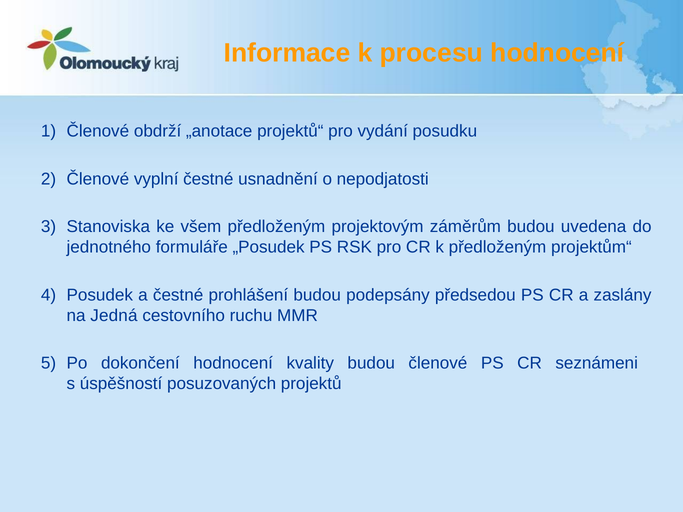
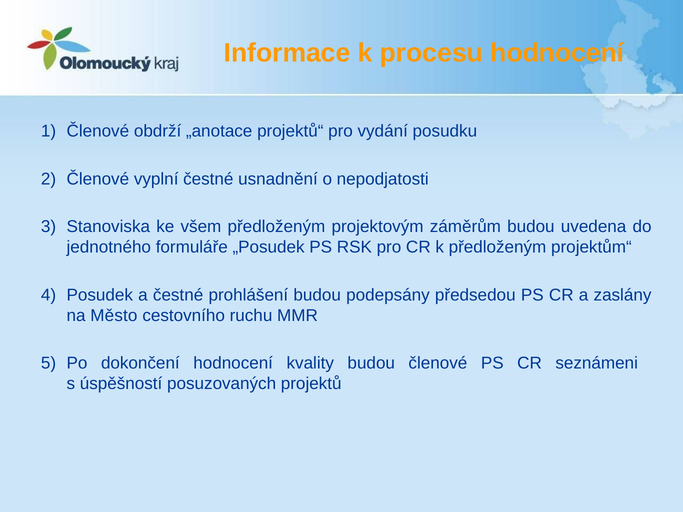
Jedná: Jedná -> Město
